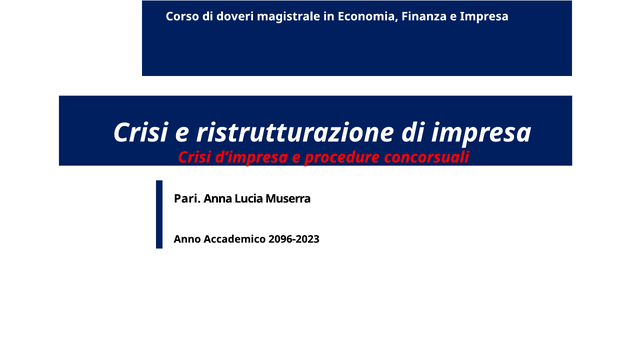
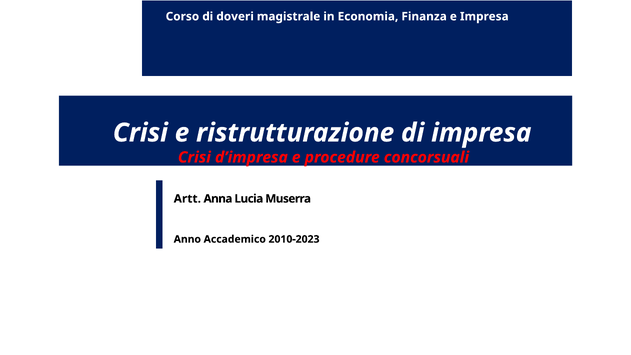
Pari: Pari -> Artt
2096-2023: 2096-2023 -> 2010-2023
